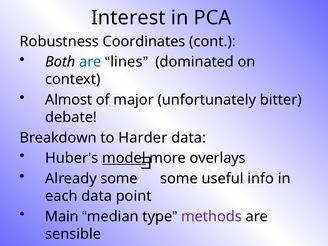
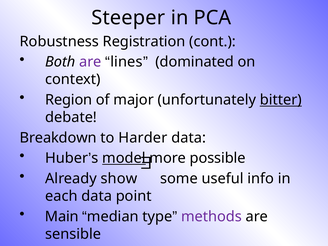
Interest: Interest -> Steeper
Coordinates: Coordinates -> Registration
are at (90, 62) colour: blue -> purple
Almost: Almost -> Region
bitter underline: none -> present
overlays: overlays -> possible
Already some: some -> show
